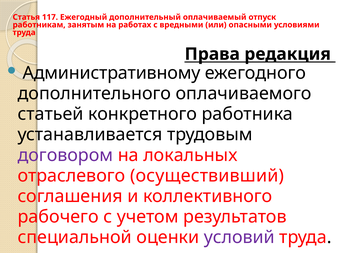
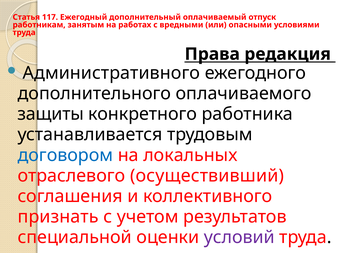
Административному: Административному -> Административного
статьей: статьей -> защиты
договором colour: purple -> blue
рабочего: рабочего -> признать
